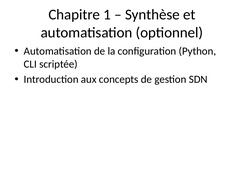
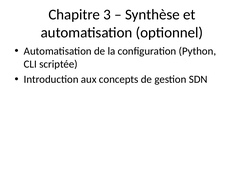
1: 1 -> 3
